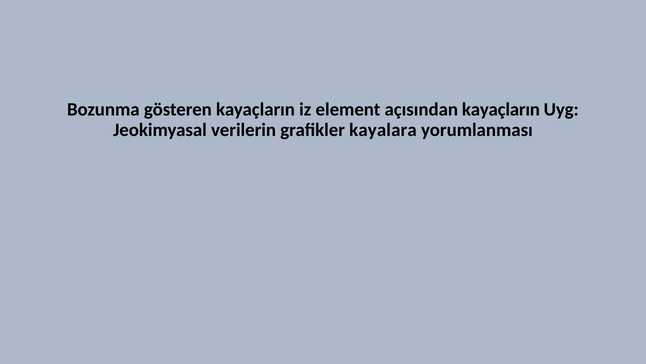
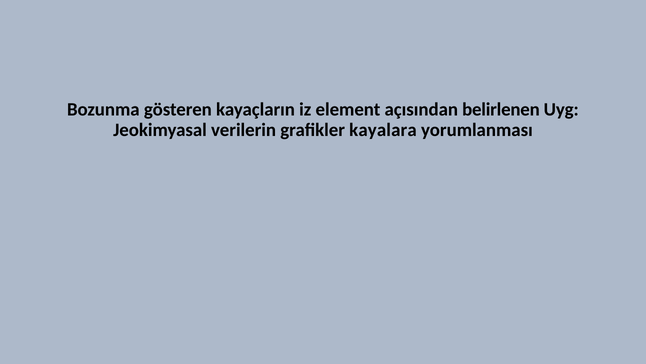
açısından kayaçların: kayaçların -> belirlenen
